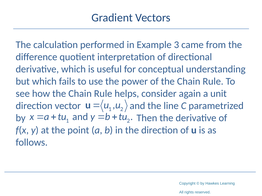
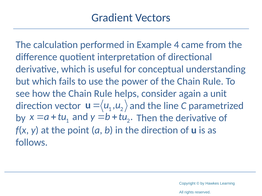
3: 3 -> 4
